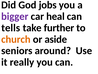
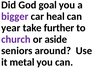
jobs: jobs -> goal
tells: tells -> year
church colour: orange -> purple
really: really -> metal
